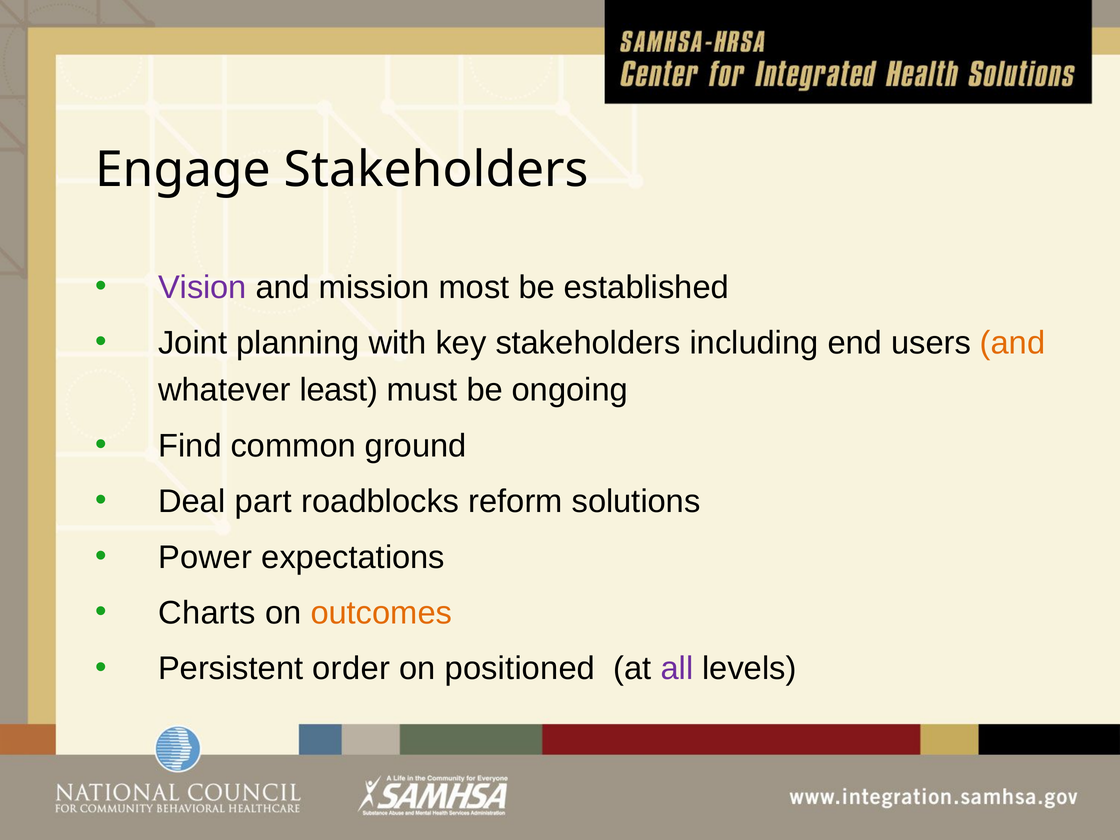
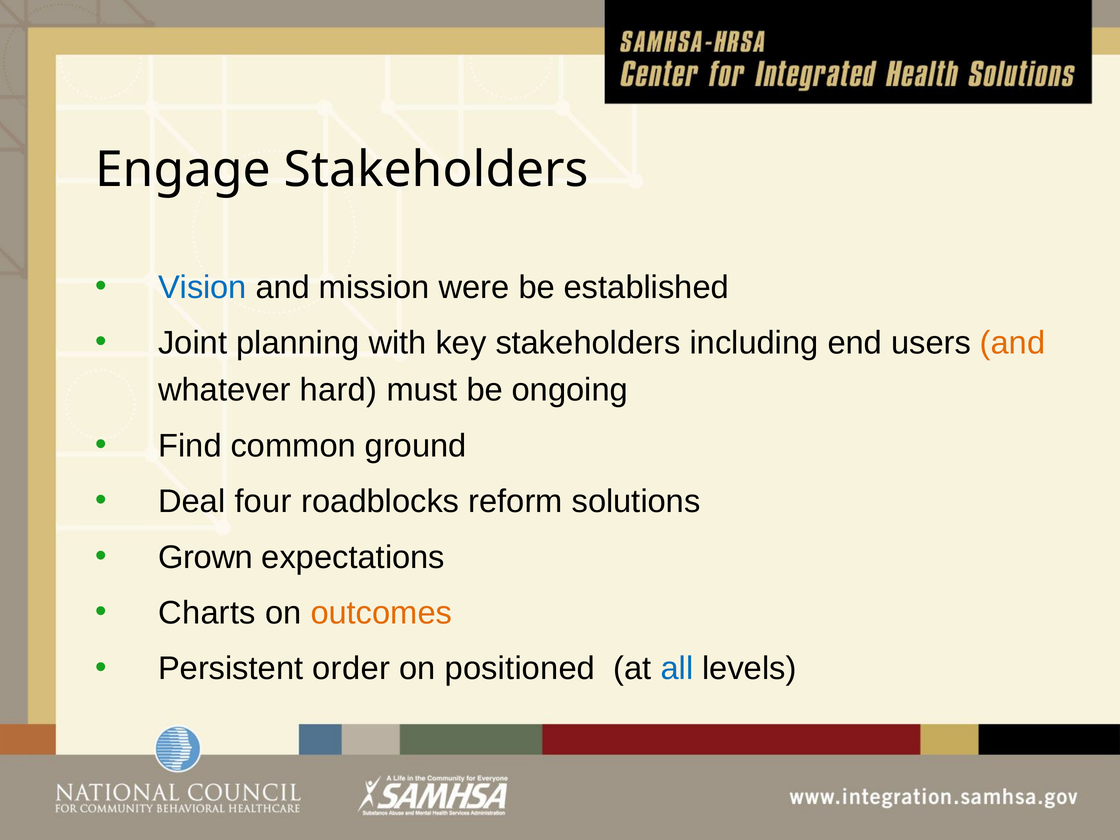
Vision colour: purple -> blue
most: most -> were
least: least -> hard
part: part -> four
Power: Power -> Grown
all colour: purple -> blue
